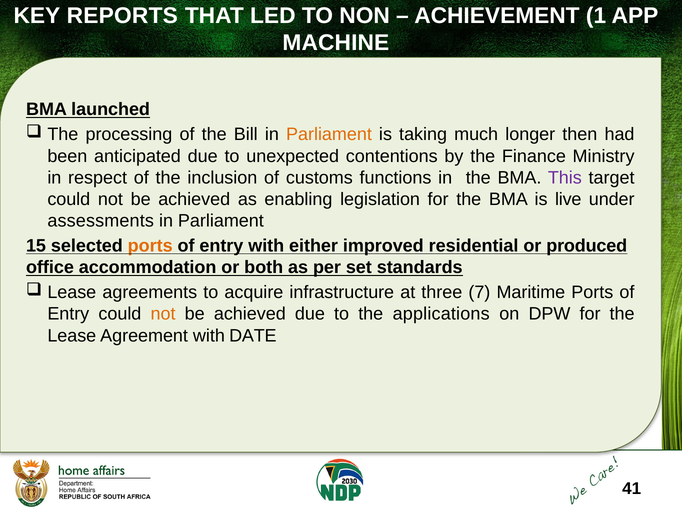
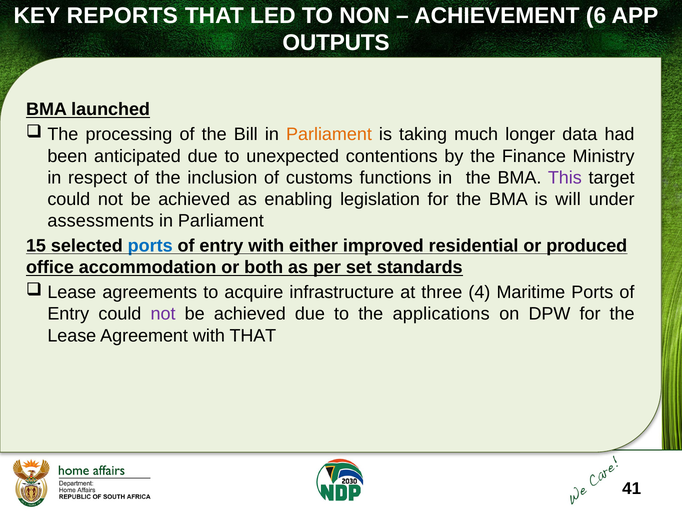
1: 1 -> 6
MACHINE: MACHINE -> OUTPUTS
then: then -> data
live: live -> will
ports at (150, 246) colour: orange -> blue
7: 7 -> 4
not at (163, 314) colour: orange -> purple
with DATE: DATE -> THAT
